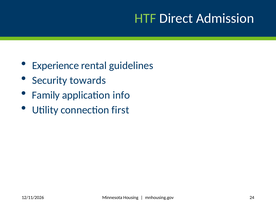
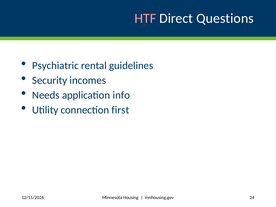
HTF colour: light green -> pink
Admission: Admission -> Questions
Experience: Experience -> Psychiatric
towards: towards -> incomes
Family: Family -> Needs
